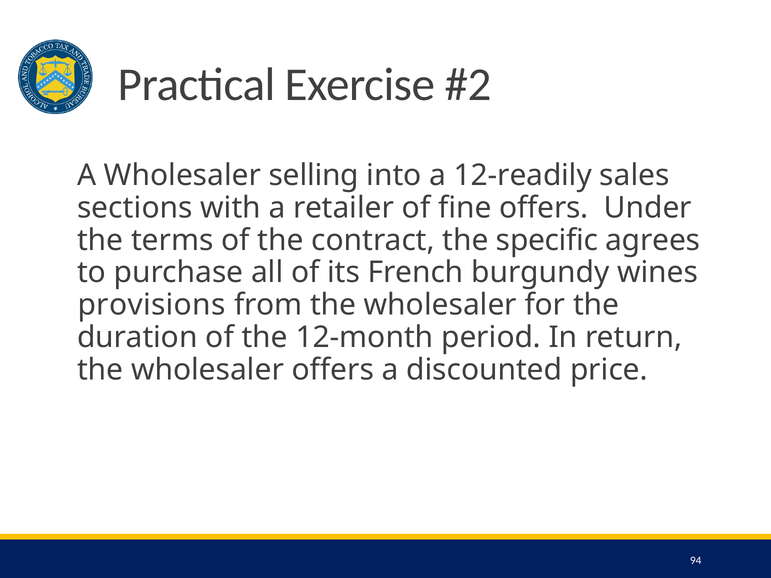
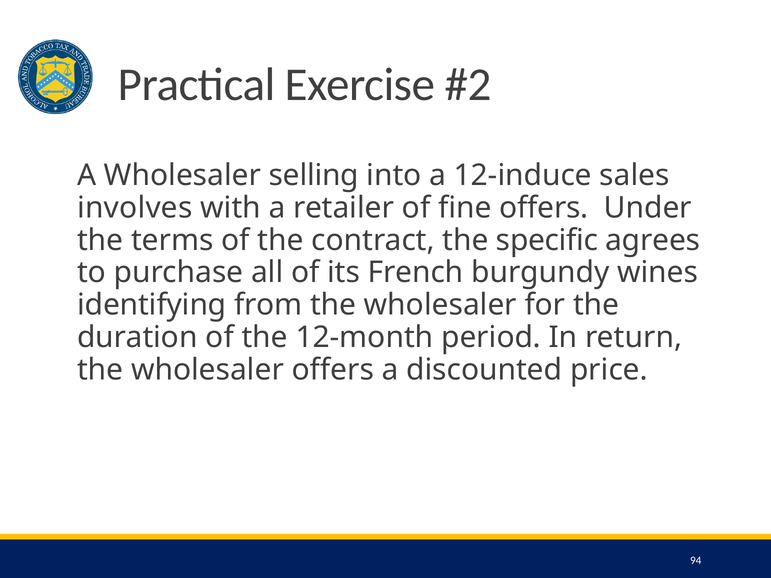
12-readily: 12-readily -> 12-induce
sections: sections -> involves
provisions: provisions -> identifying
